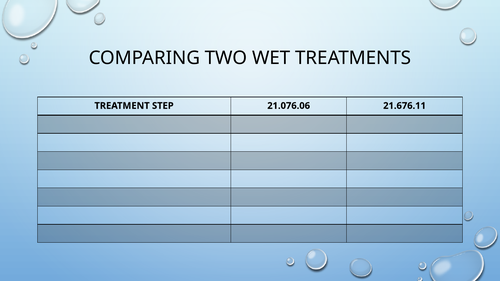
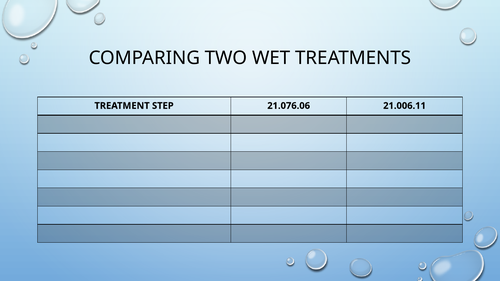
21.676.11: 21.676.11 -> 21.006.11
